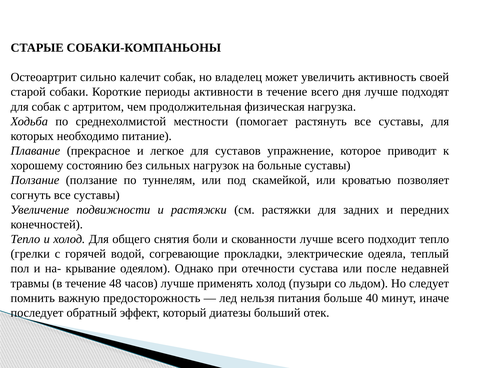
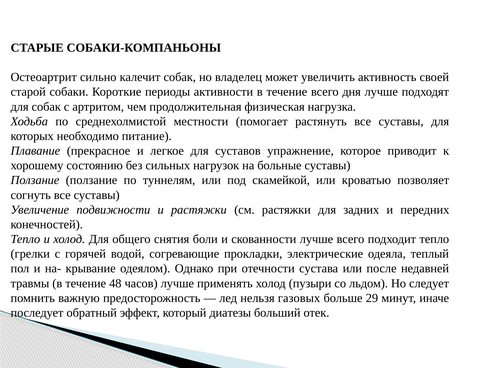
питания: питания -> газовых
40: 40 -> 29
